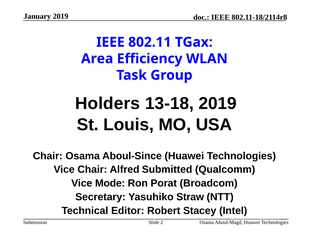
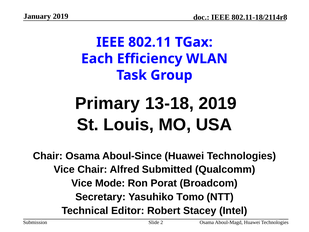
Area: Area -> Each
Holders: Holders -> Primary
Straw: Straw -> Tomo
